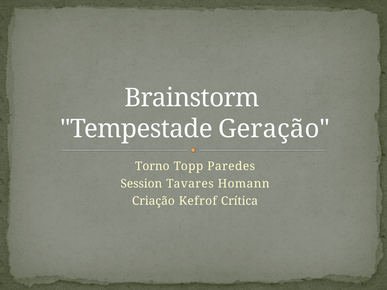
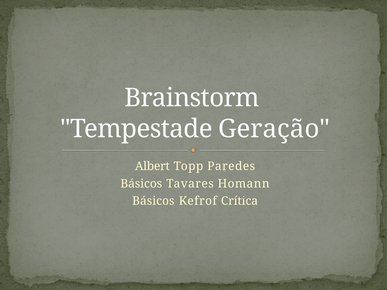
Torno: Torno -> Albert
Session at (141, 184): Session -> Básicos
Criação at (153, 201): Criação -> Básicos
